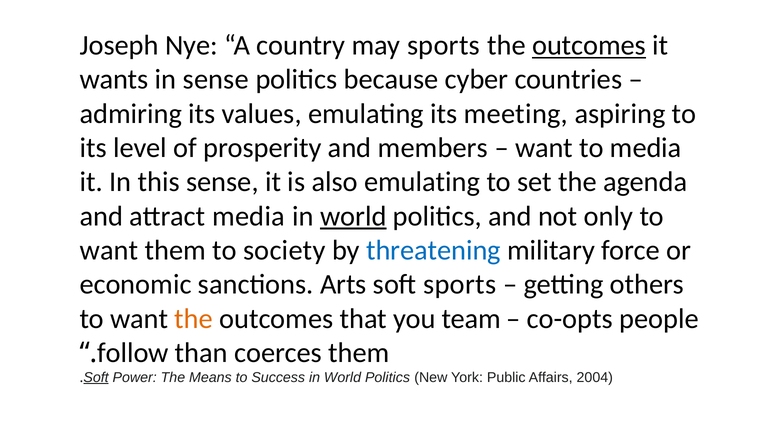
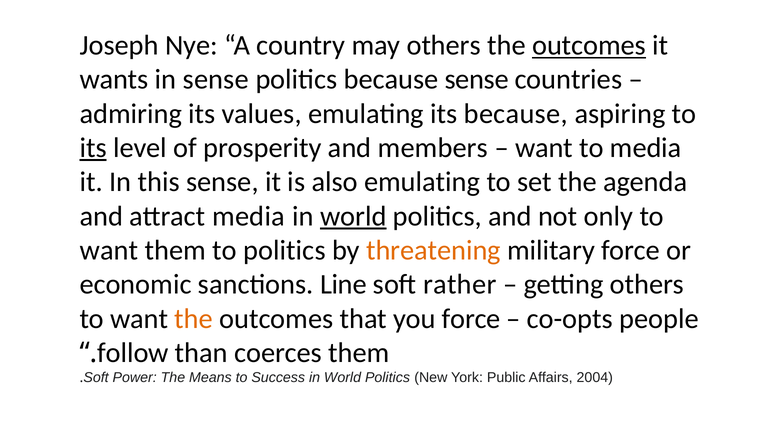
may sports: sports -> others
because cyber: cyber -> sense
its meeting: meeting -> because
its at (93, 148) underline: none -> present
to society: society -> politics
threatening colour: blue -> orange
Arts: Arts -> Line
soft sports: sports -> rather
you team: team -> force
Soft at (96, 377) underline: present -> none
